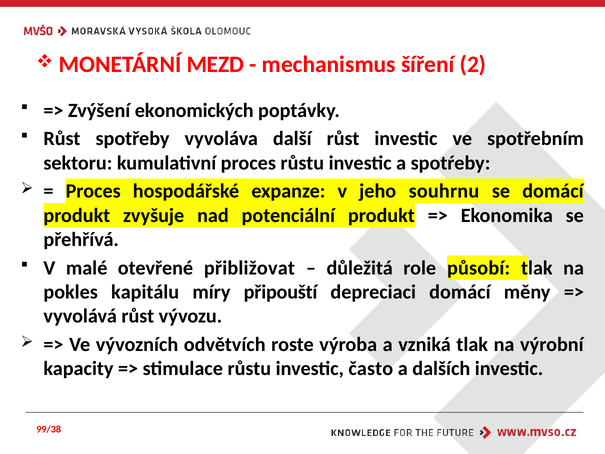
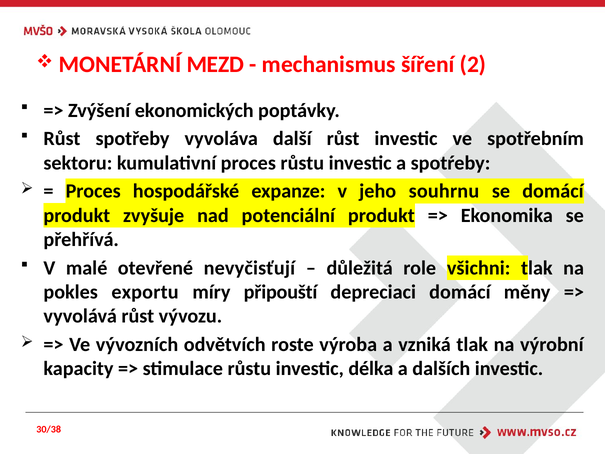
přibližovat: přibližovat -> nevyčisťují
působí: působí -> všichni
kapitálu: kapitálu -> exportu
často: často -> délka
99/38: 99/38 -> 30/38
